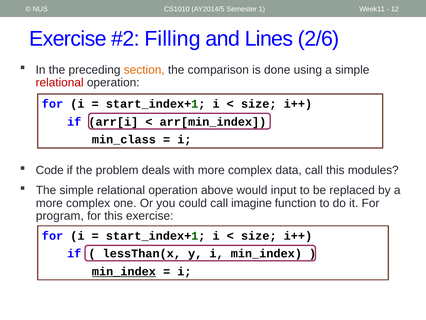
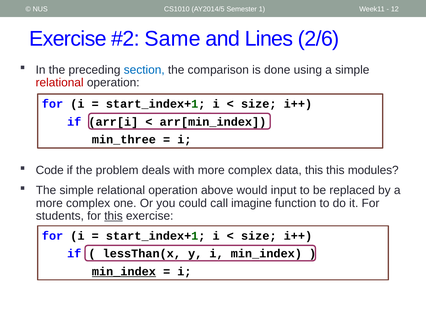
Filling: Filling -> Same
section colour: orange -> blue
min_class: min_class -> min_three
data call: call -> this
program: program -> students
this at (113, 216) underline: none -> present
